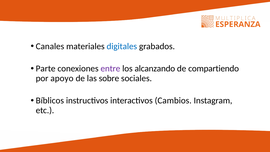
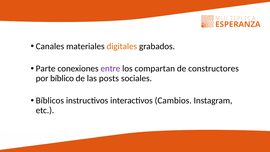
digitales colour: blue -> orange
alcanzando: alcanzando -> compartan
compartiendo: compartiendo -> constructores
apoyo: apoyo -> bíblico
sobre: sobre -> posts
